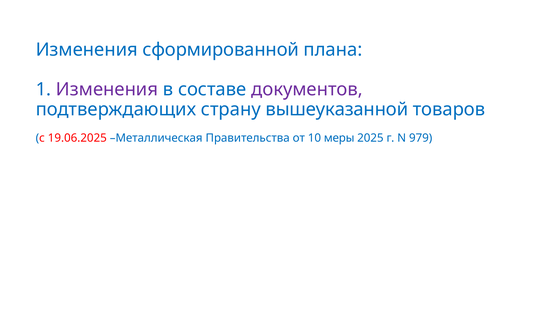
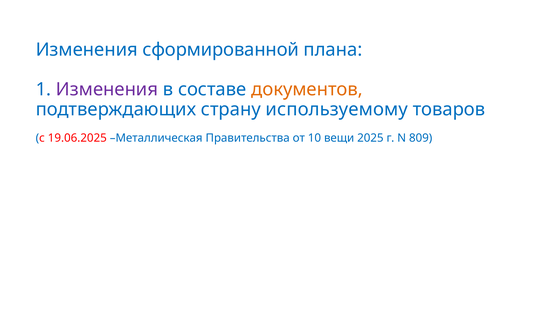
документов colour: purple -> orange
вышеуказанной: вышеуказанной -> используемому
меры: меры -> вещи
979: 979 -> 809
